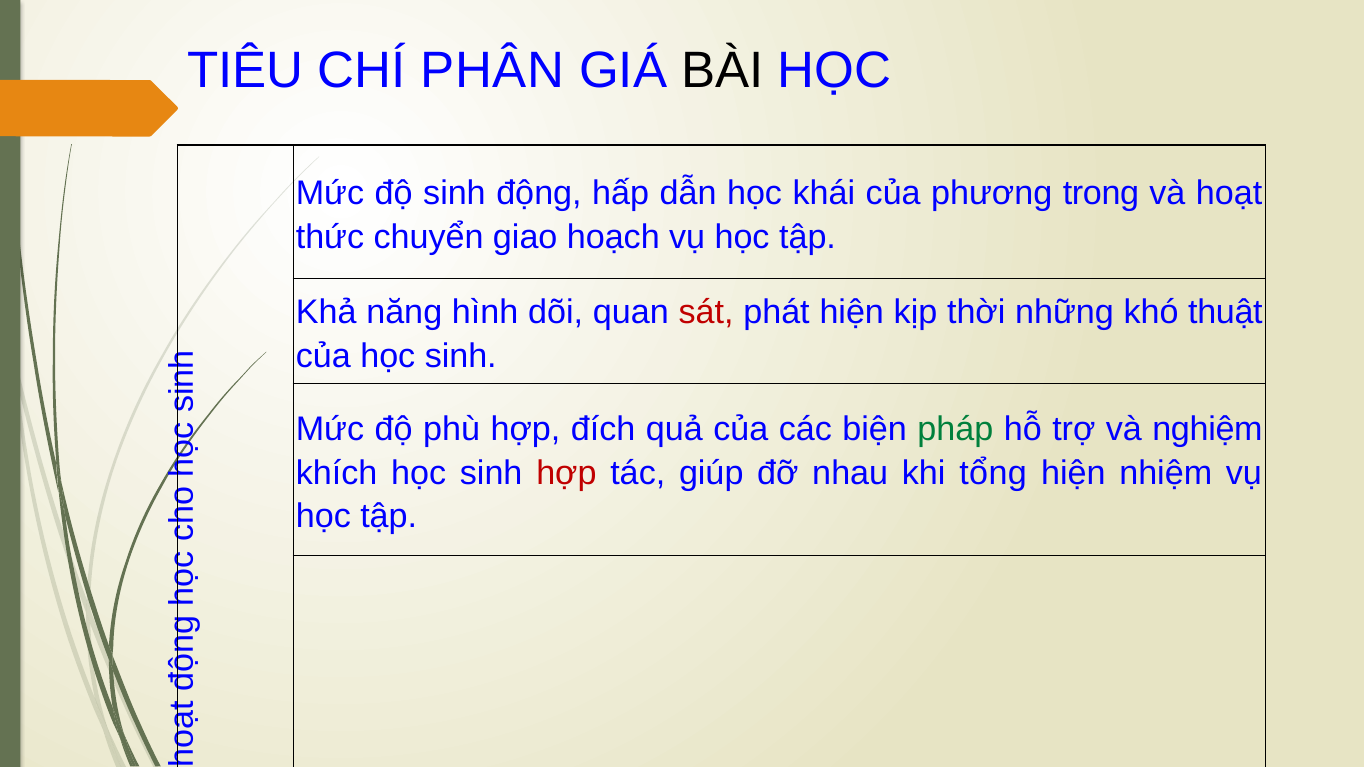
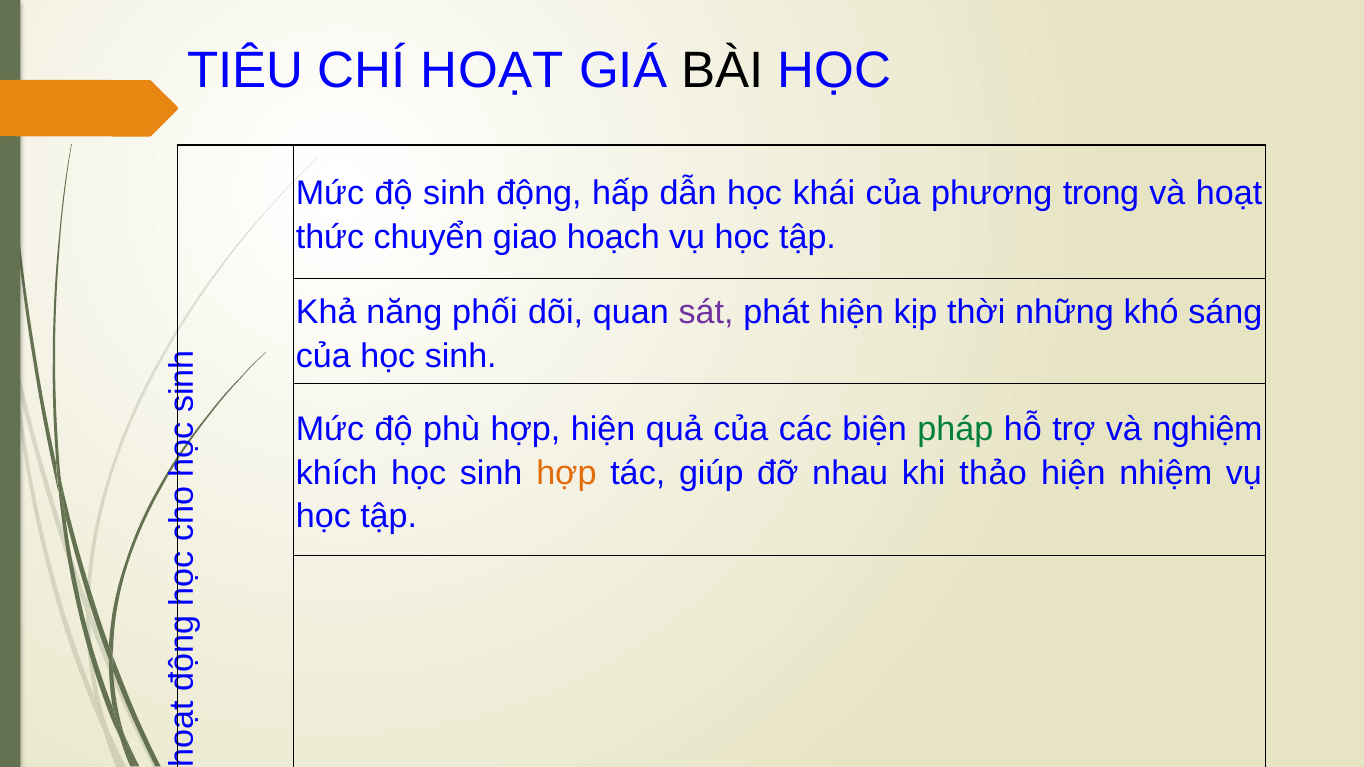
CHÍ PHÂN: PHÂN -> HOẠT
hình: hình -> phối
sát colour: red -> purple
thuật: thuật -> sáng
hợp đích: đích -> hiện
hợp at (566, 473) colour: red -> orange
khi tổng: tổng -> thảo
